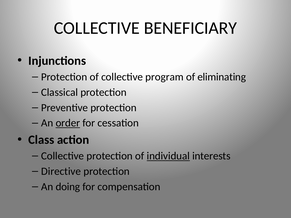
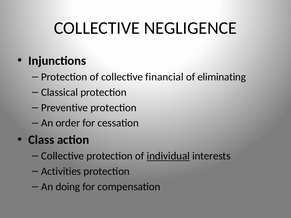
BENEFICIARY: BENEFICIARY -> NEGLIGENCE
program: program -> financial
order underline: present -> none
Directive: Directive -> Activities
